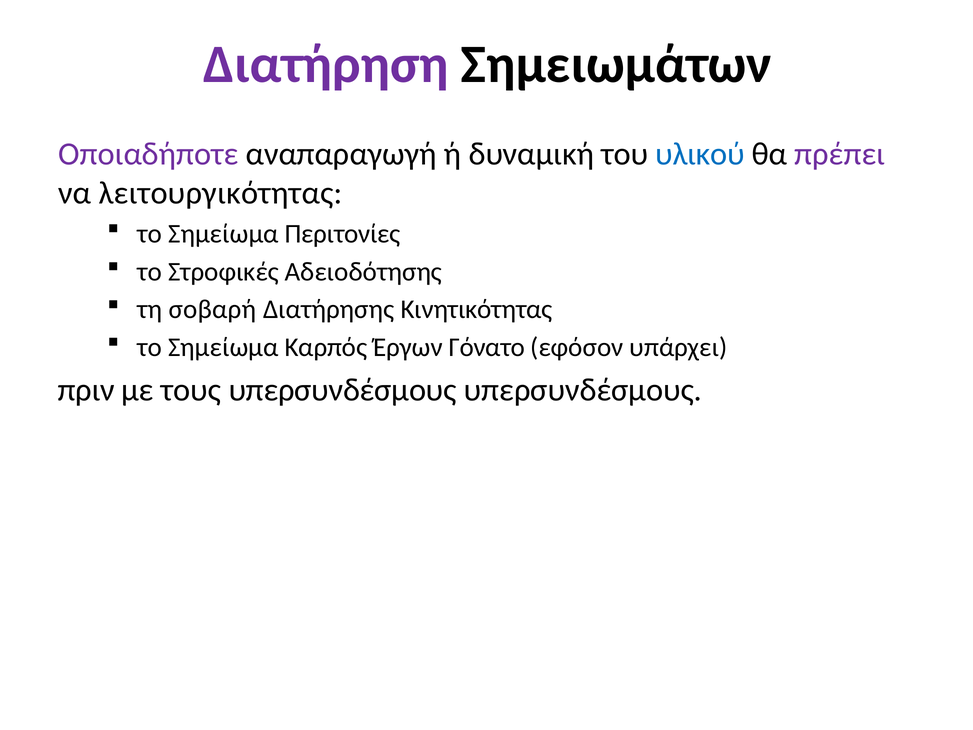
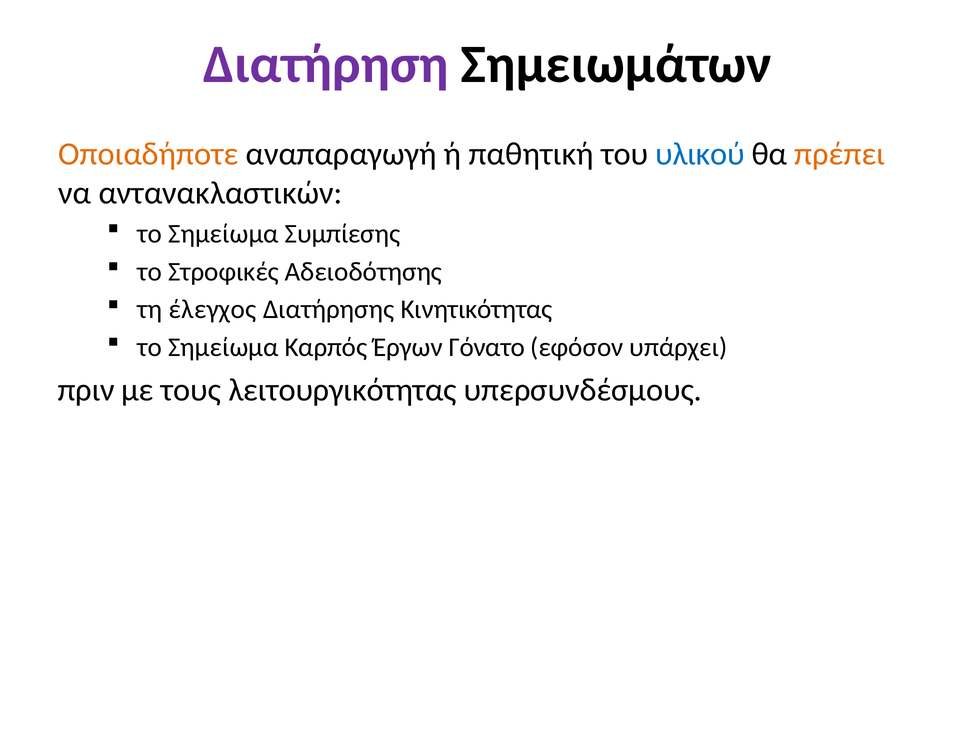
Οποιαδήποτε colour: purple -> orange
δυναμική: δυναμική -> παθητική
πρέπει colour: purple -> orange
λειτουργικότητας: λειτουργικότητας -> αντανακλαστικών
Περιτονίες: Περιτονίες -> Συμπίεσης
σοβαρή: σοβαρή -> έλεγχος
τους υπερσυνδέσμους: υπερσυνδέσμους -> λειτουργικότητας
